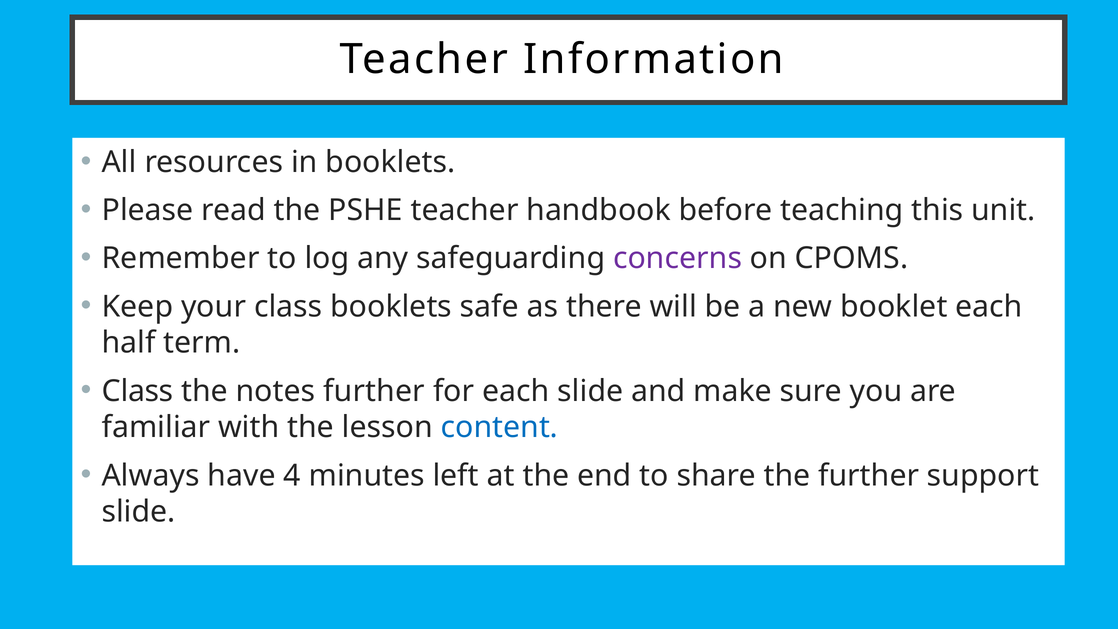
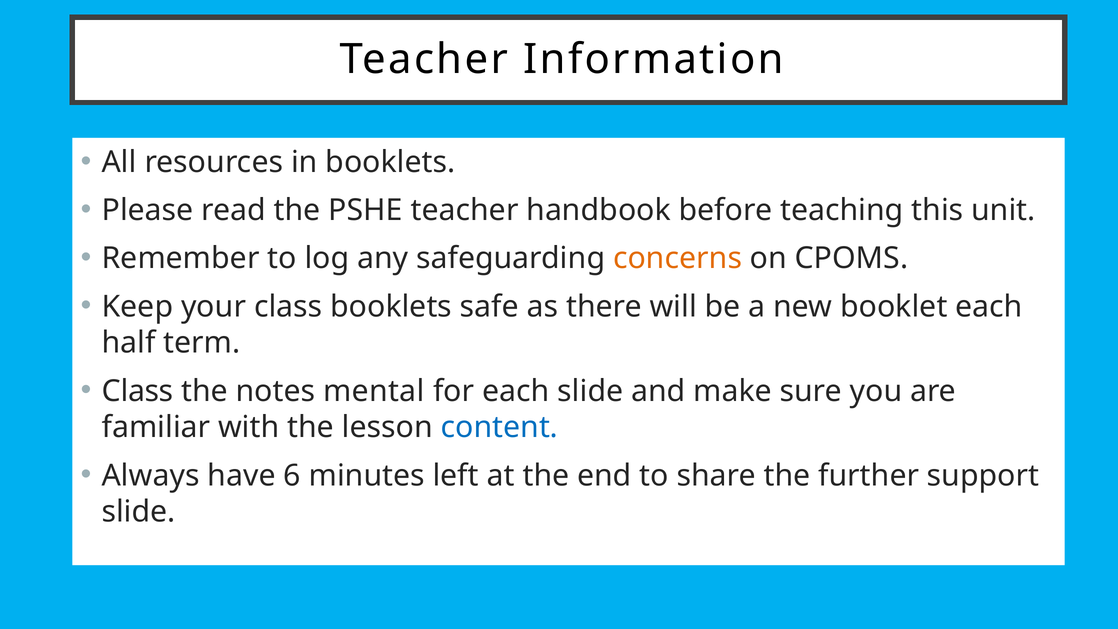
concerns colour: purple -> orange
notes further: further -> mental
4: 4 -> 6
